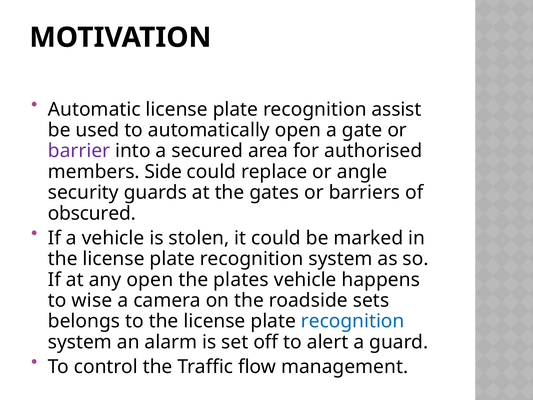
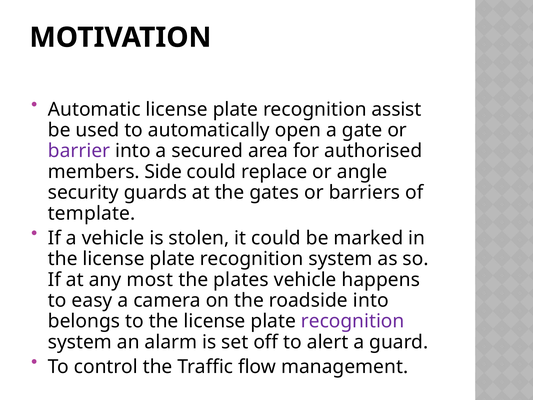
obscured: obscured -> template
any open: open -> most
wise: wise -> easy
roadside sets: sets -> into
recognition at (353, 321) colour: blue -> purple
